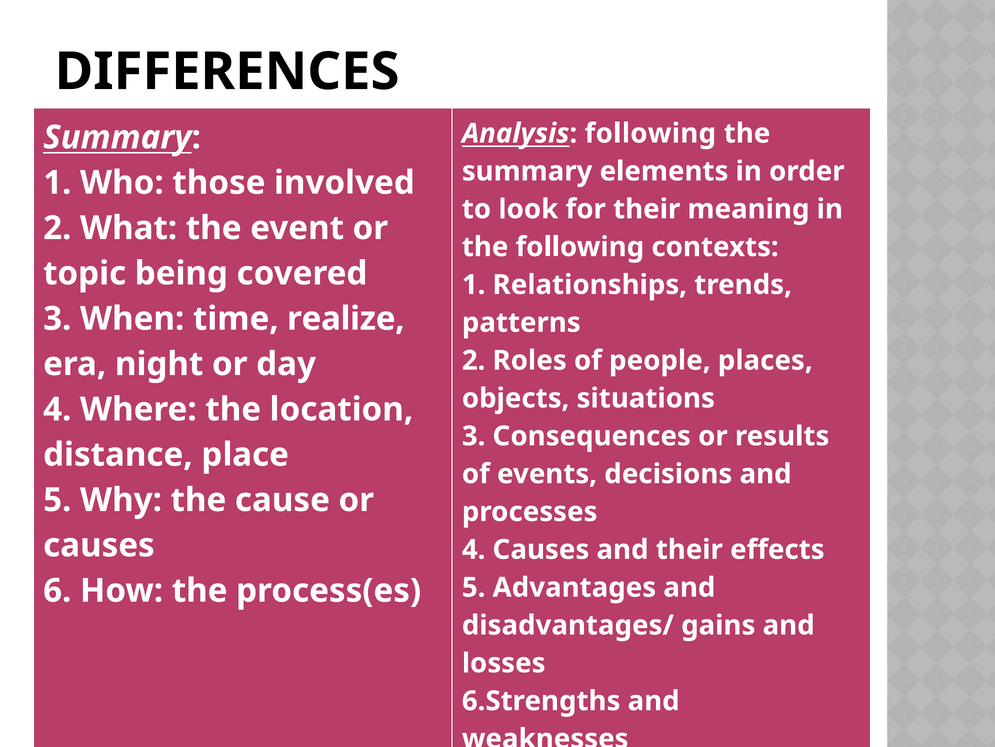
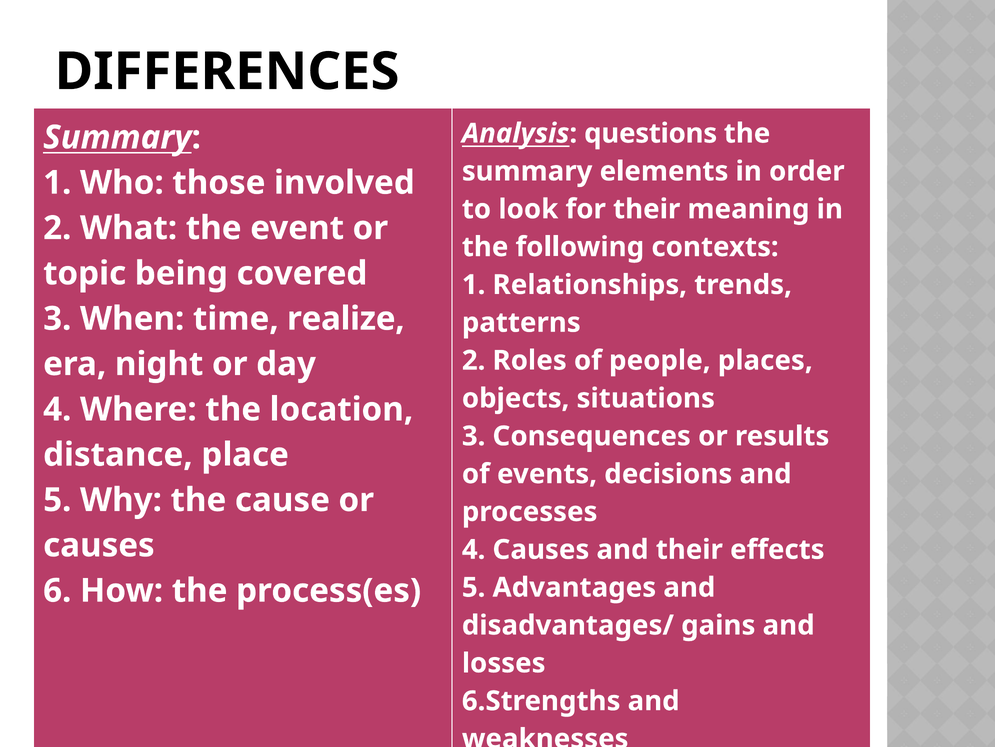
Analysis following: following -> questions
